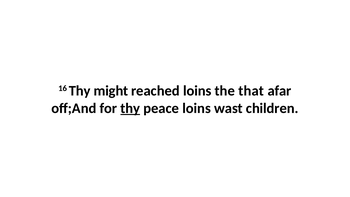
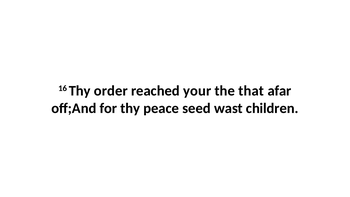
might: might -> order
reached loins: loins -> your
thy at (130, 108) underline: present -> none
peace loins: loins -> seed
